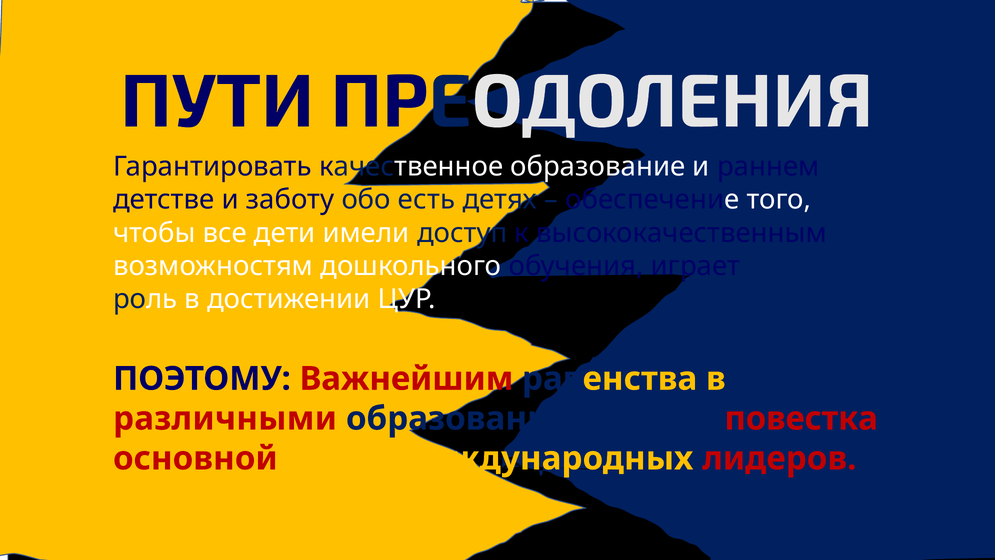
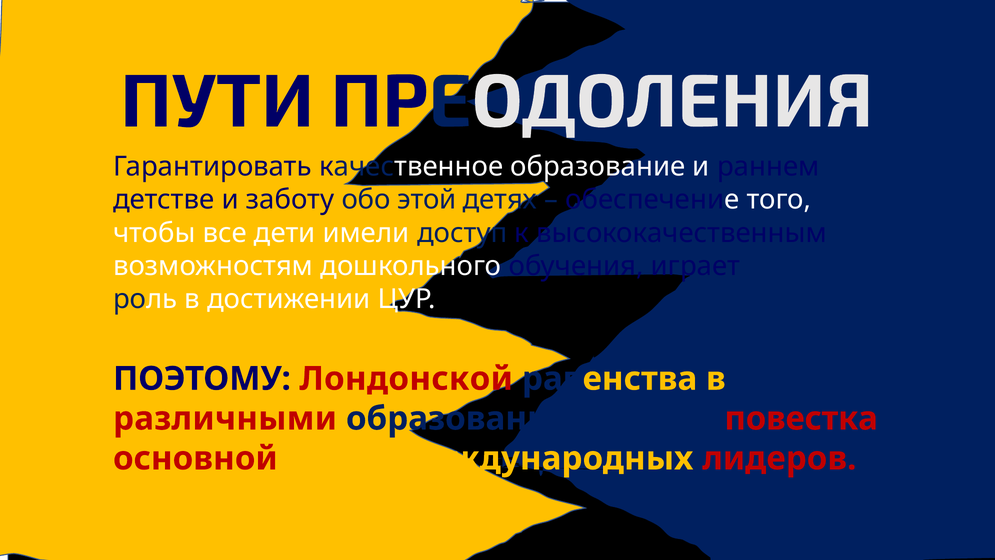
есть: есть -> этой
Важнейшим: Важнейшим -> Лондонской
